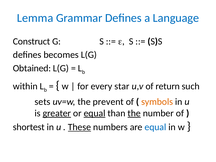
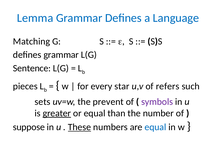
Construct: Construct -> Matching
defines becomes: becomes -> grammar
Obtained: Obtained -> Sentence
within: within -> pieces
return: return -> refers
symbols colour: orange -> purple
equal at (95, 113) underline: present -> none
the at (134, 113) underline: present -> none
shortest: shortest -> suppose
